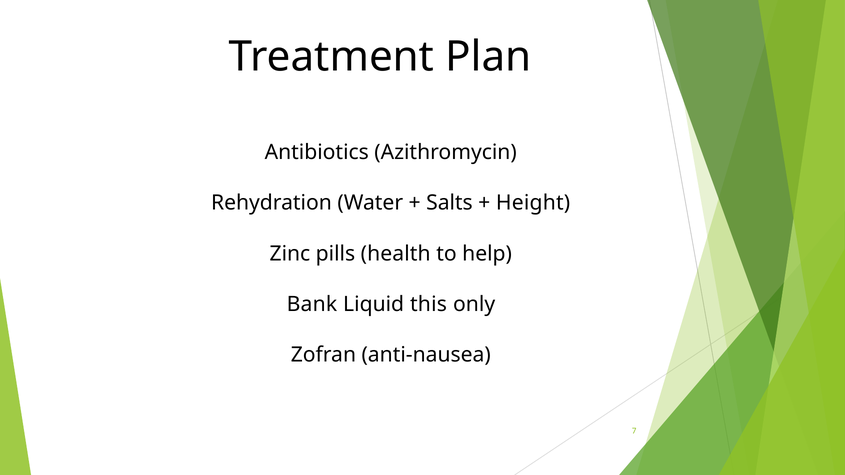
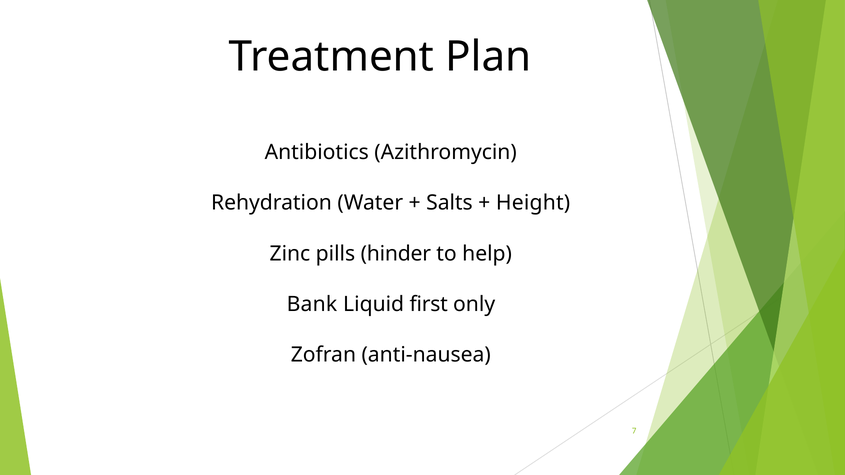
health: health -> hinder
this: this -> first
